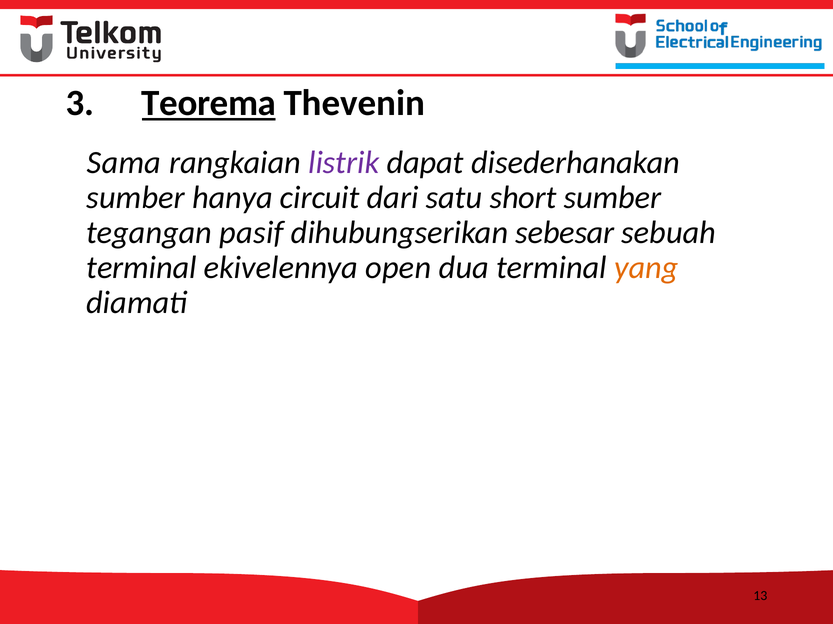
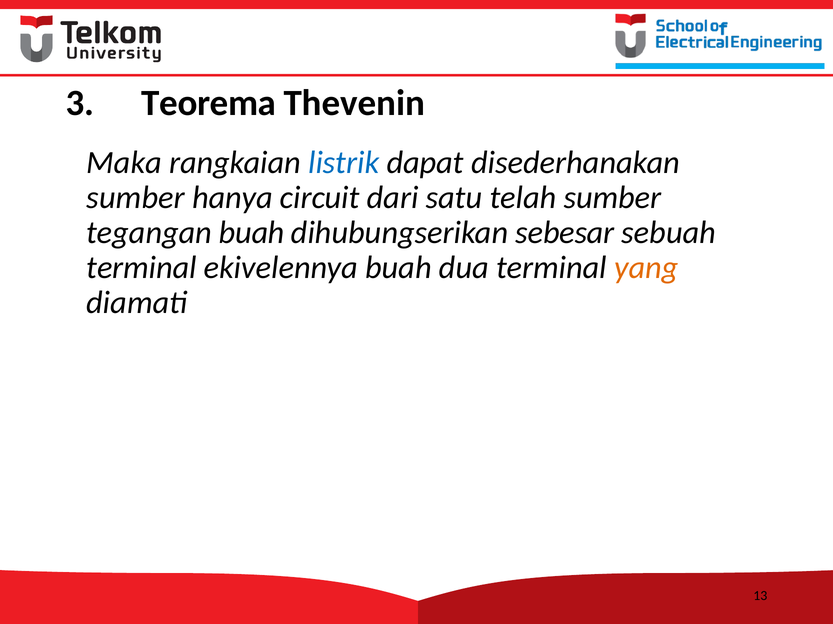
Teorema underline: present -> none
Sama: Sama -> Maka
listrik colour: purple -> blue
short: short -> telah
tegangan pasif: pasif -> buah
ekivelennya open: open -> buah
